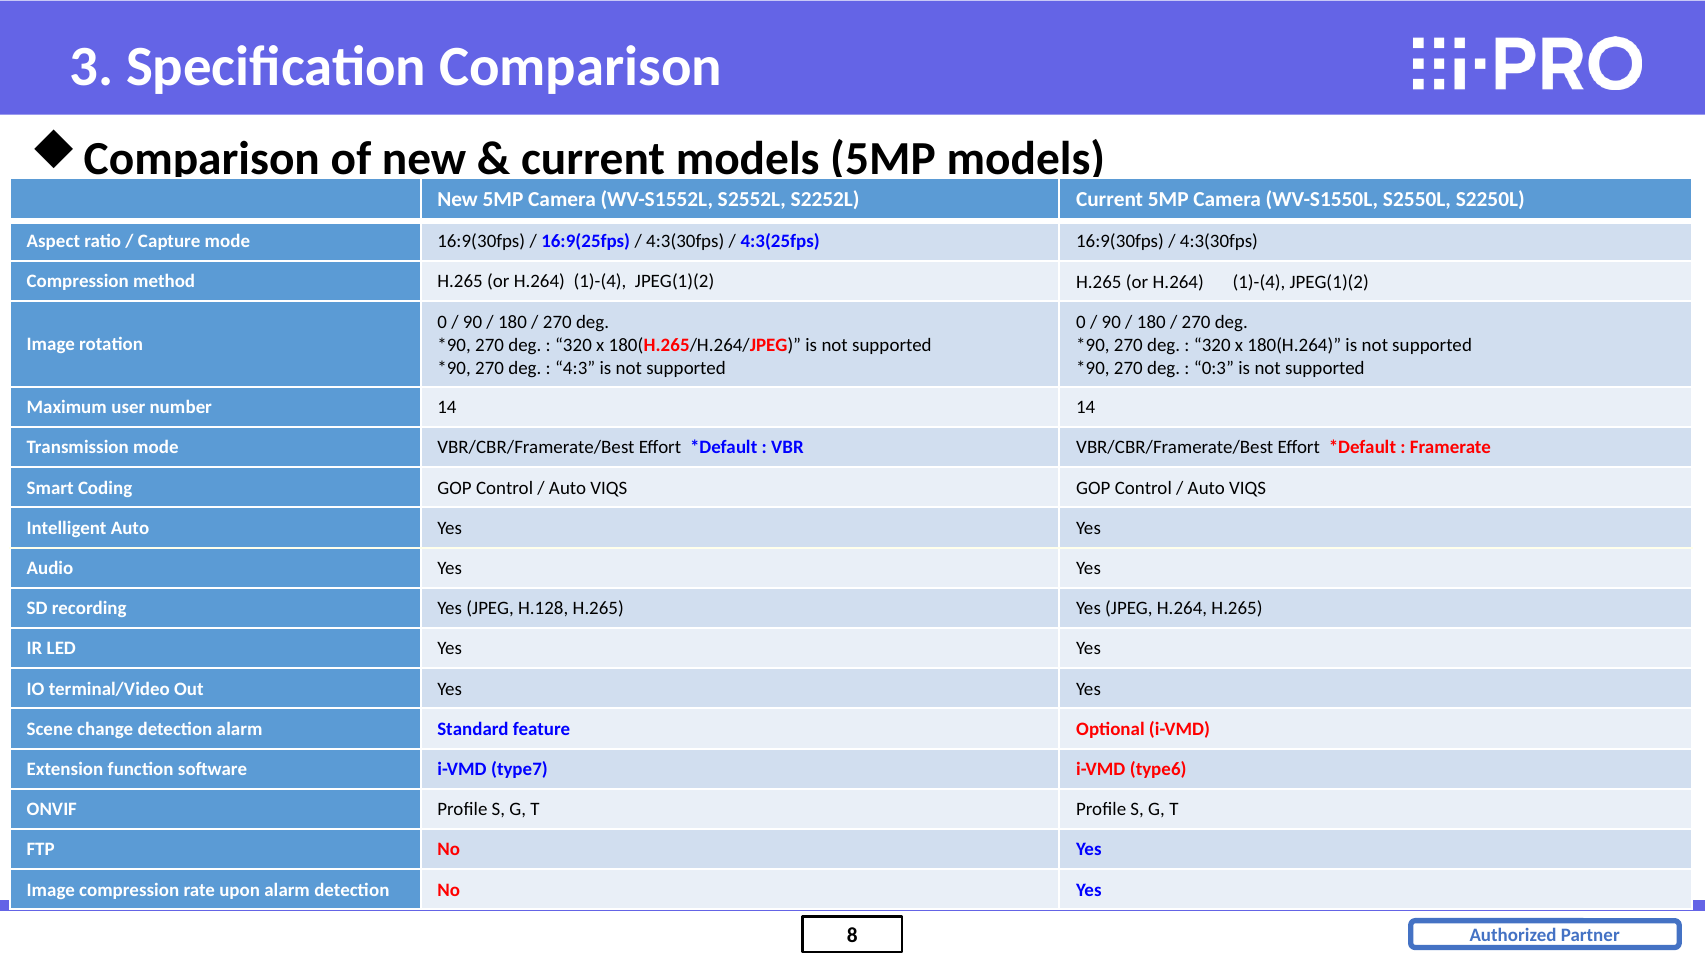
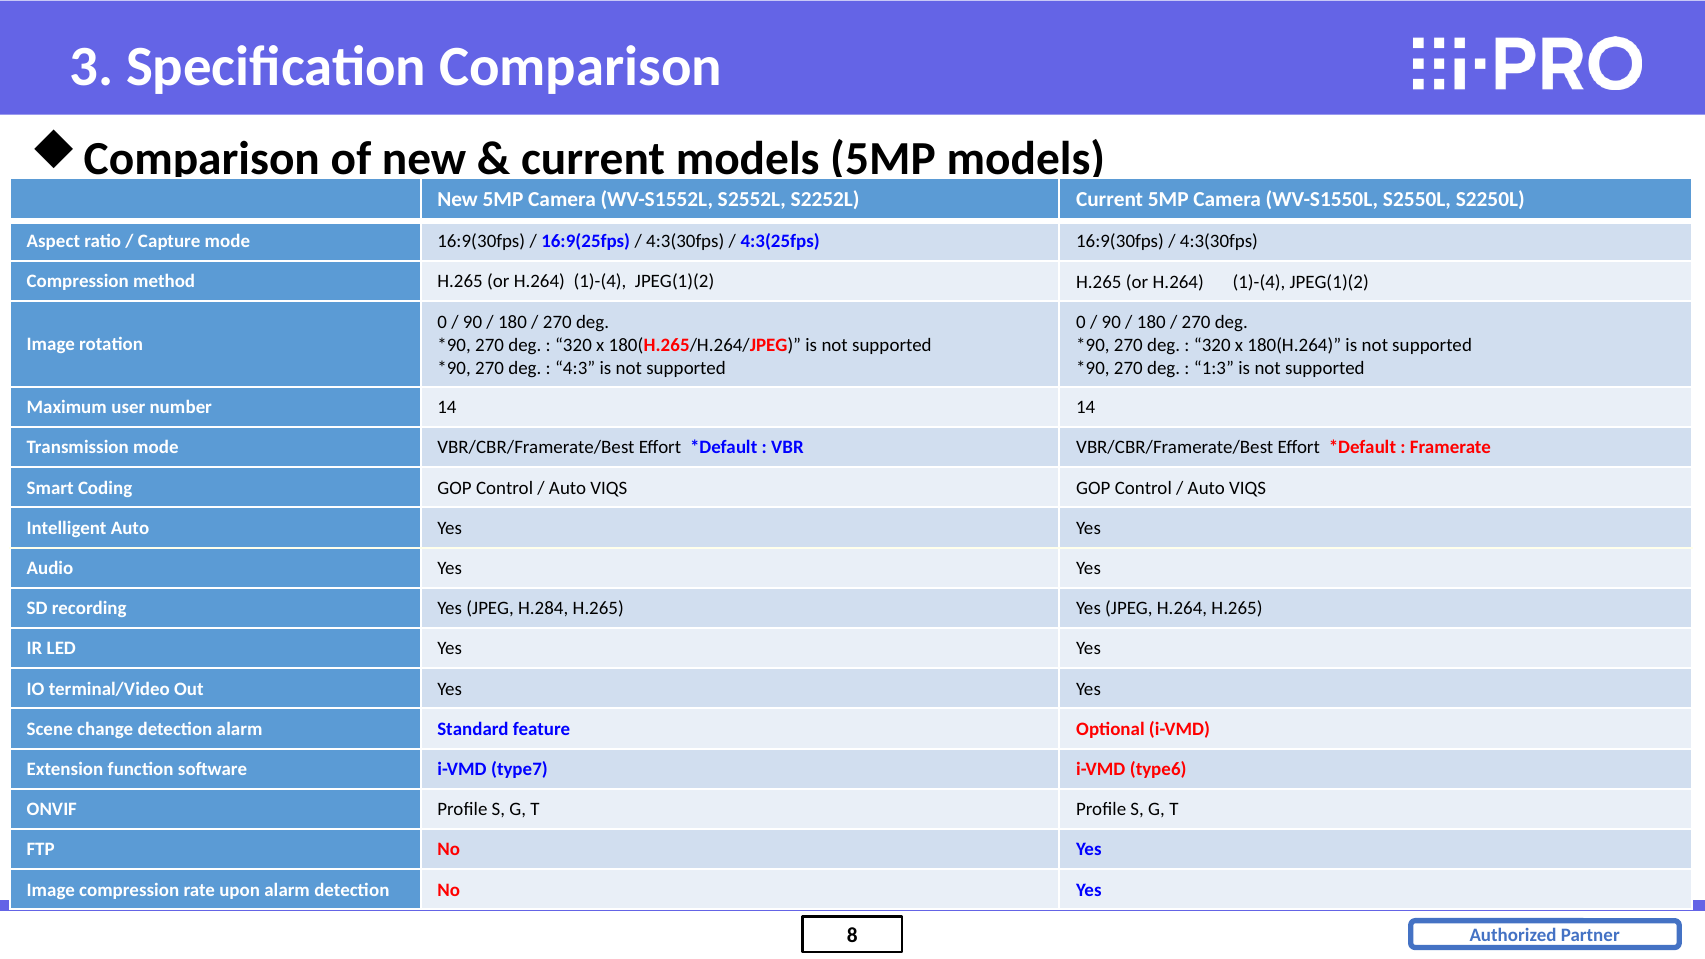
0:3: 0:3 -> 1:3
H.128: H.128 -> H.284
